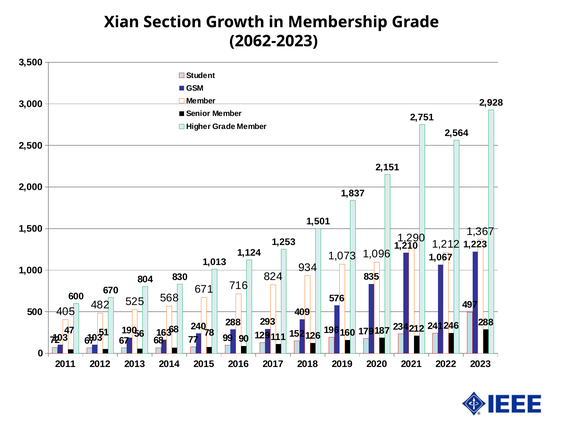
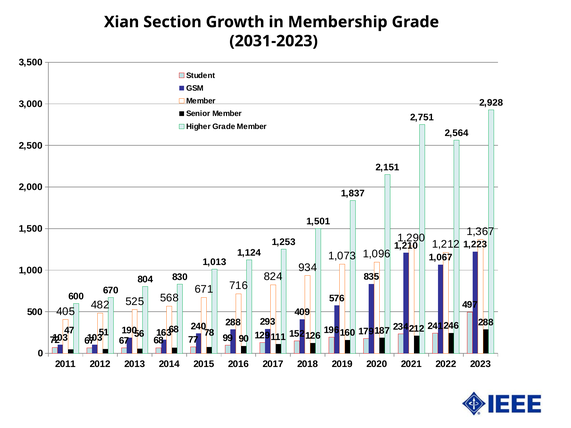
2062-2023: 2062-2023 -> 2031-2023
